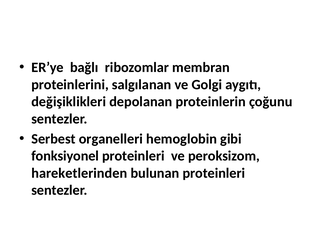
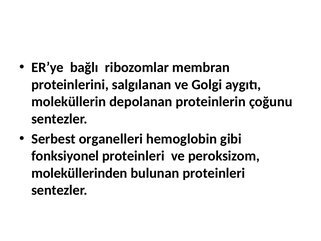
değişiklikleri: değişiklikleri -> moleküllerin
hareketlerinden: hareketlerinden -> moleküllerinden
